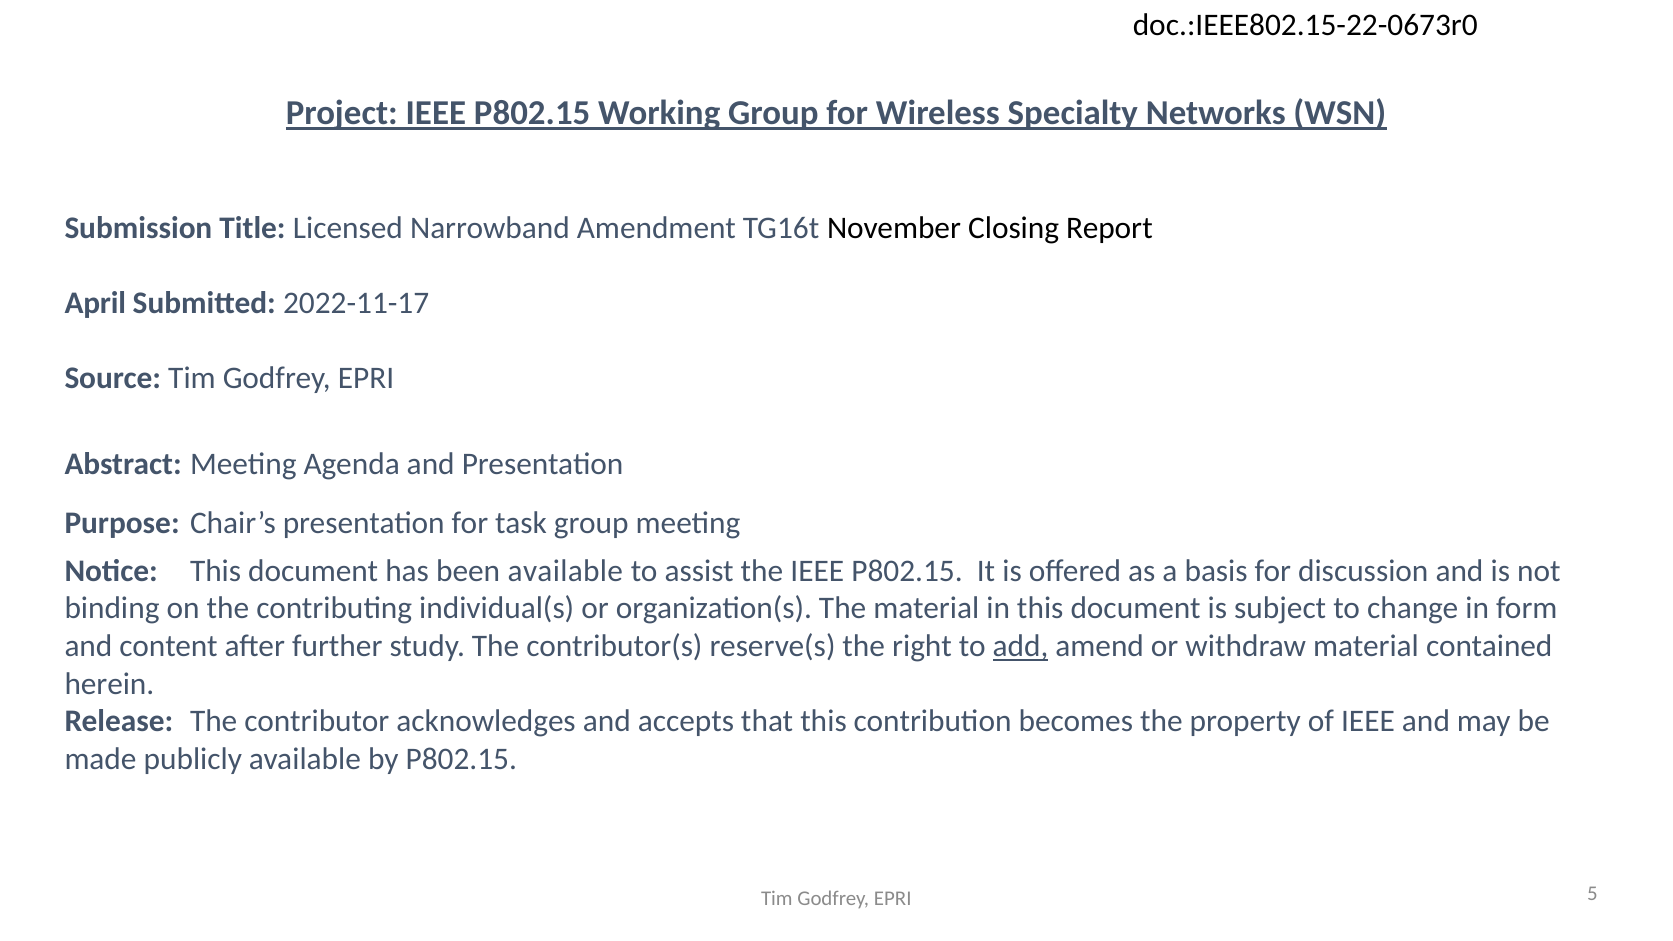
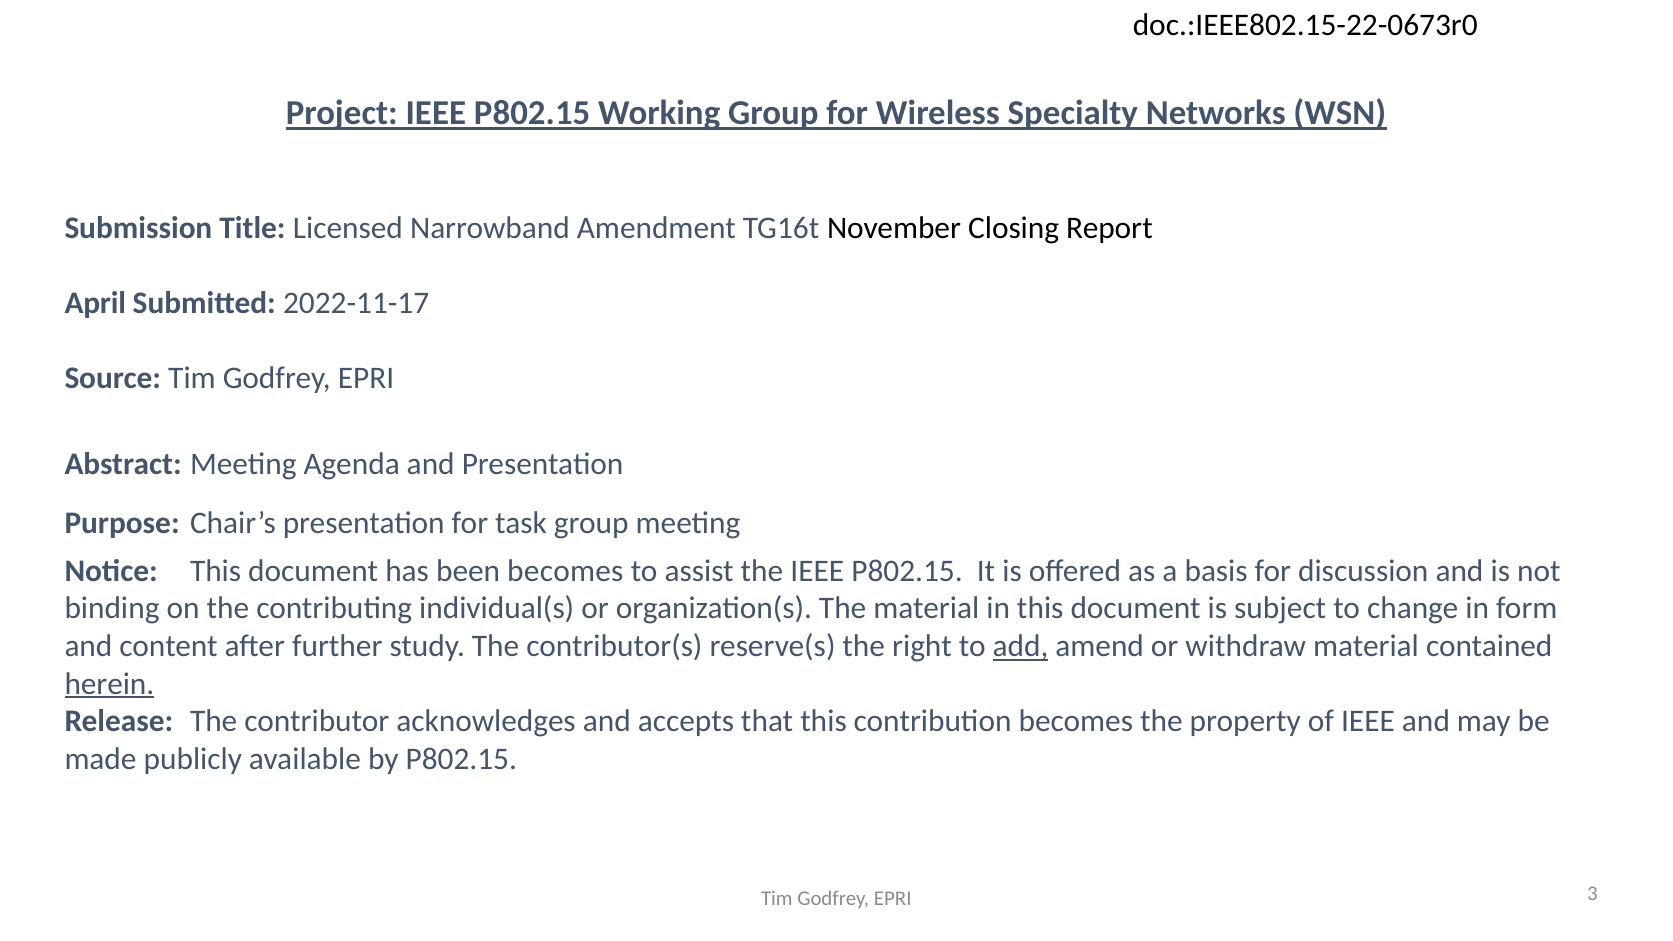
been available: available -> becomes
herein underline: none -> present
5: 5 -> 3
